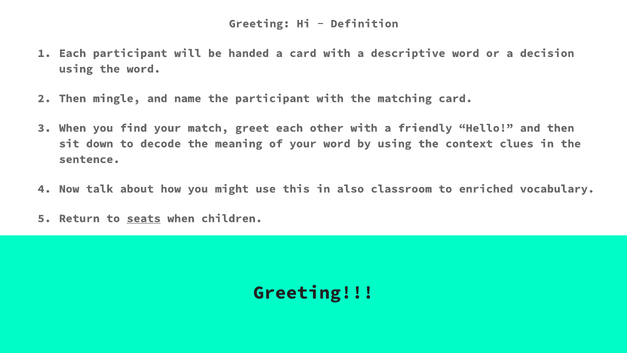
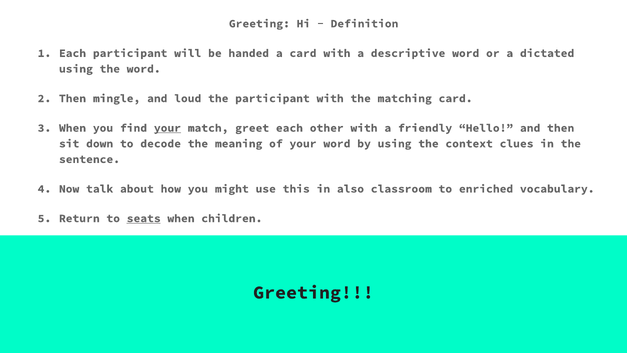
decision: decision -> dictated
name: name -> loud
your at (167, 128) underline: none -> present
